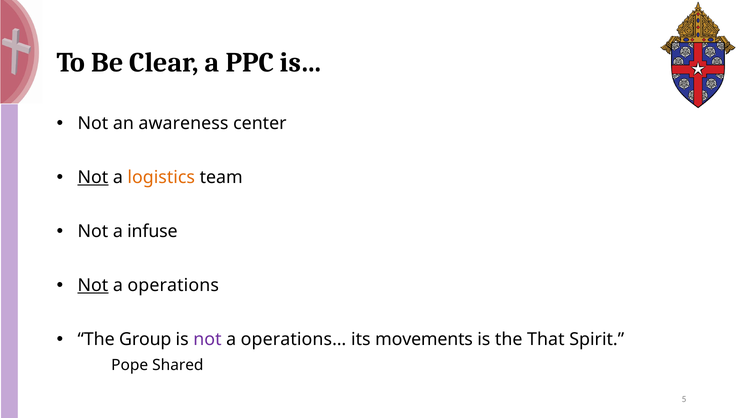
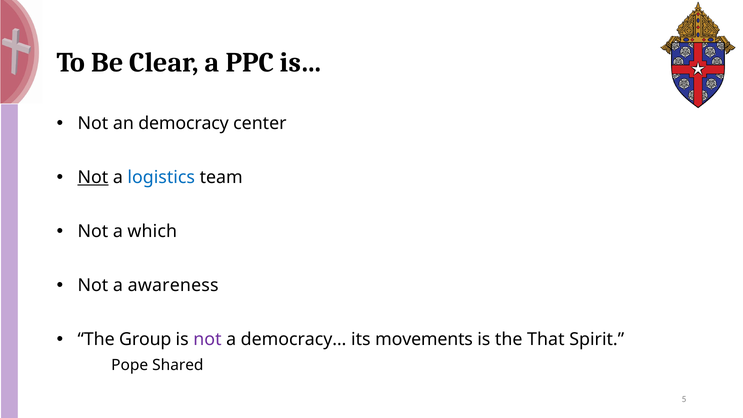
awareness: awareness -> democracy
logistics colour: orange -> blue
infuse: infuse -> which
Not at (93, 285) underline: present -> none
operations: operations -> awareness
operations…: operations… -> democracy…
